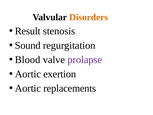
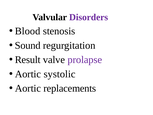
Disorders colour: orange -> purple
Result: Result -> Blood
Blood: Blood -> Result
exertion: exertion -> systolic
